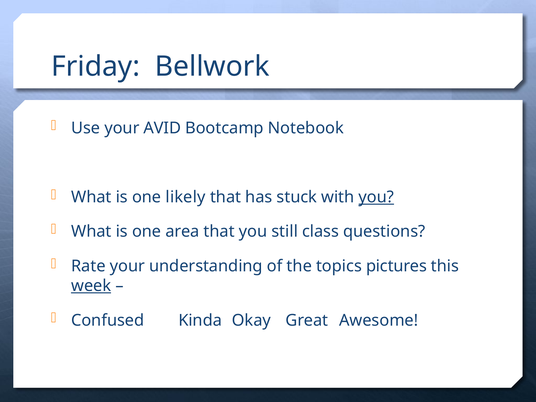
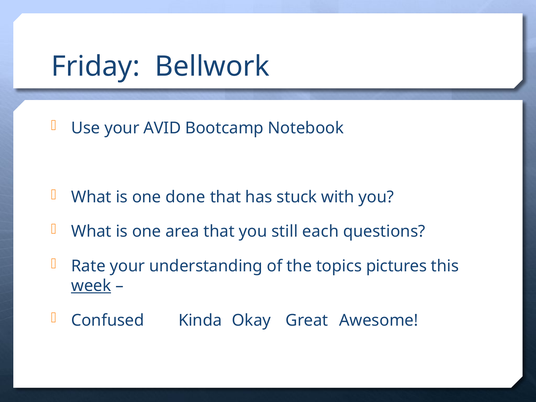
likely: likely -> done
you at (376, 197) underline: present -> none
class: class -> each
